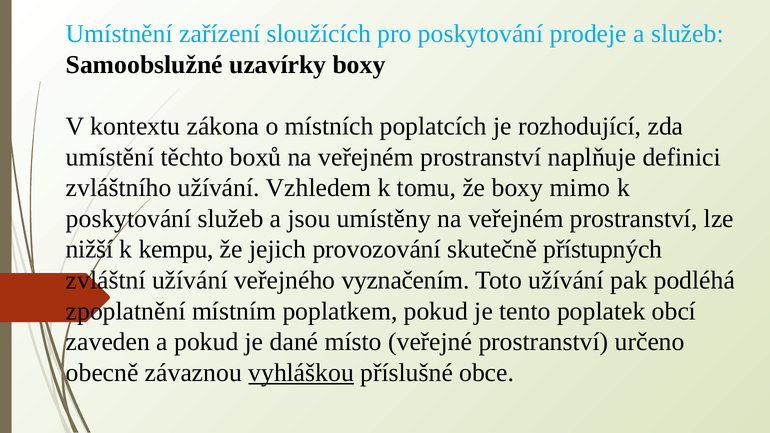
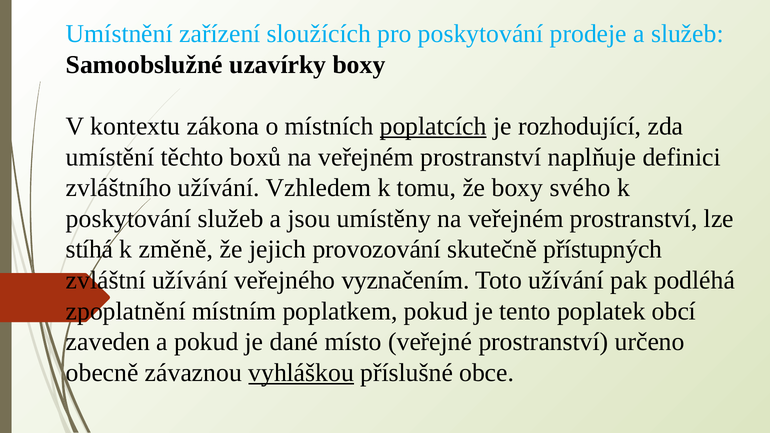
poplatcích underline: none -> present
mimo: mimo -> svého
nižší: nižší -> stíhá
kempu: kempu -> změně
